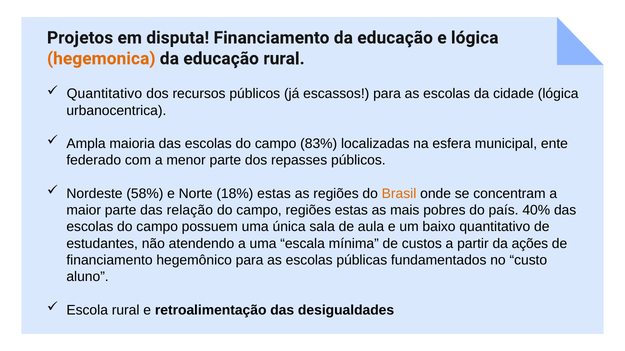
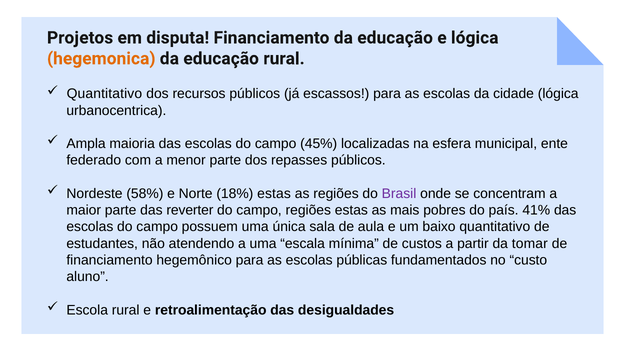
83%: 83% -> 45%
Brasil colour: orange -> purple
relação: relação -> reverter
40%: 40% -> 41%
ações: ações -> tomar
